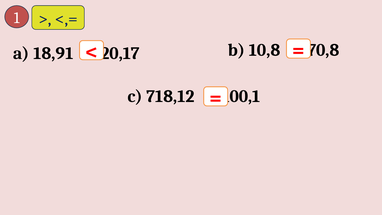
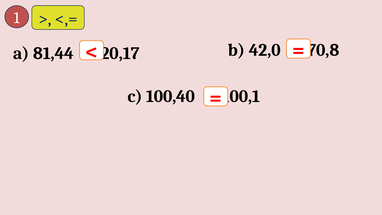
18,91: 18,91 -> 81,44
10,8: 10,8 -> 42,0
718,12: 718,12 -> 100,40
